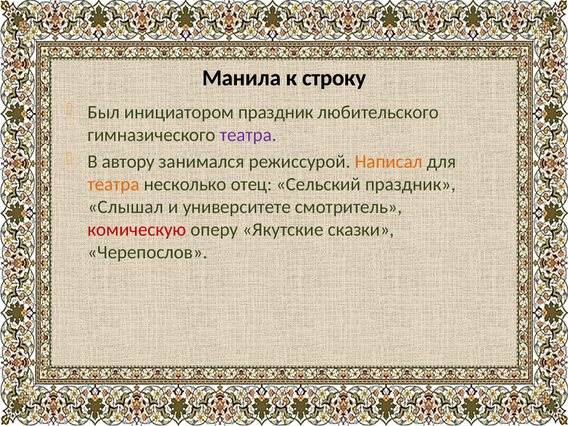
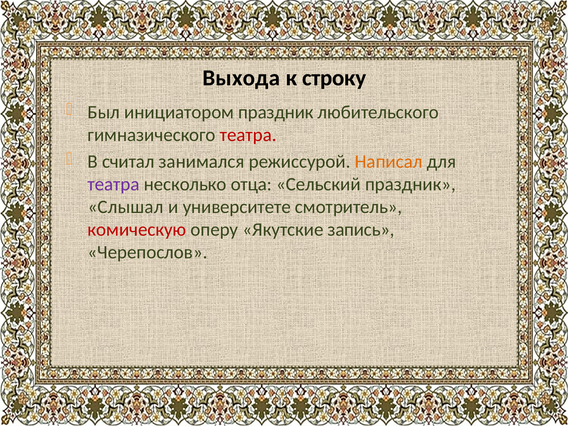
Манила: Манила -> Выхода
театра at (248, 135) colour: purple -> red
автору: автору -> считал
театра at (114, 184) colour: orange -> purple
отец: отец -> отца
сказки: сказки -> запись
